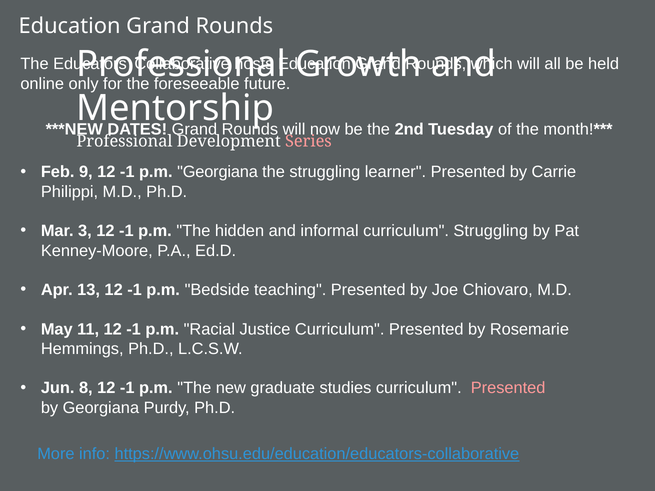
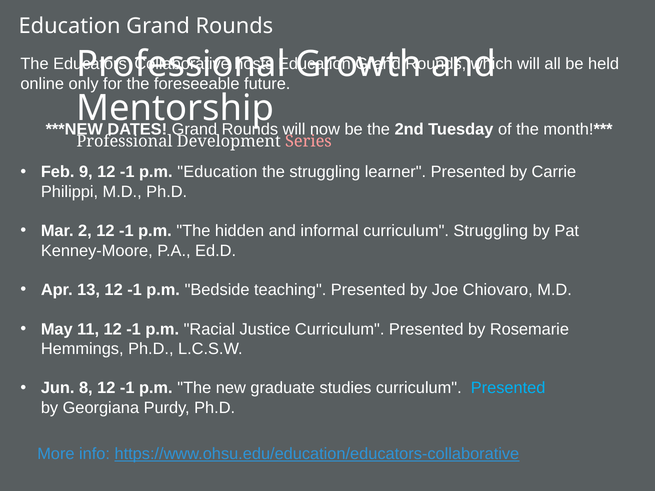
p.m Georgiana: Georgiana -> Education
3: 3 -> 2
Presented at (508, 388) colour: pink -> light blue
